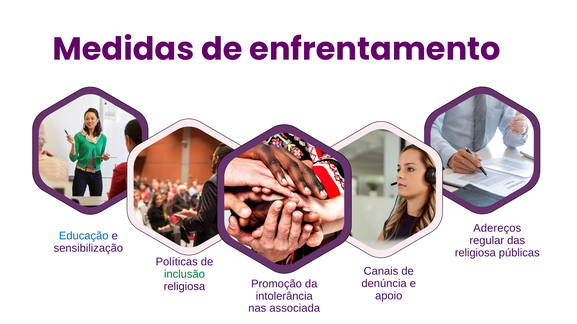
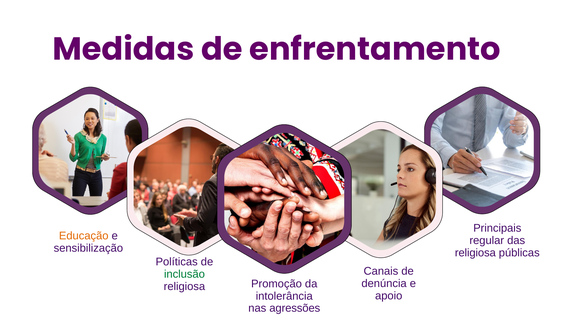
Adereços: Adereços -> Principais
Educação colour: blue -> orange
associada: associada -> agressões
